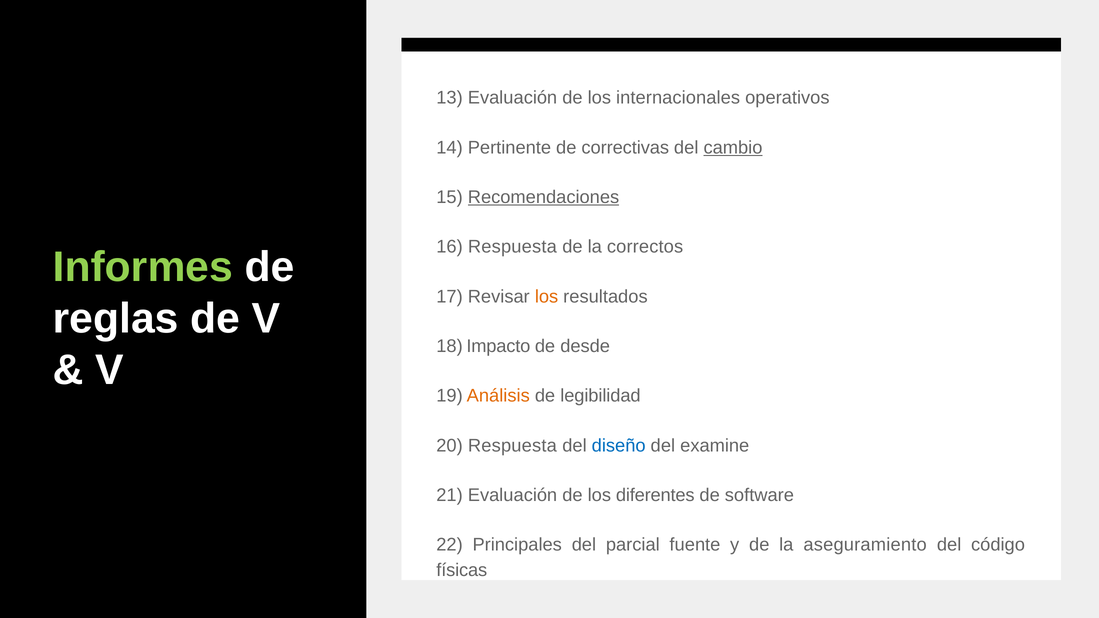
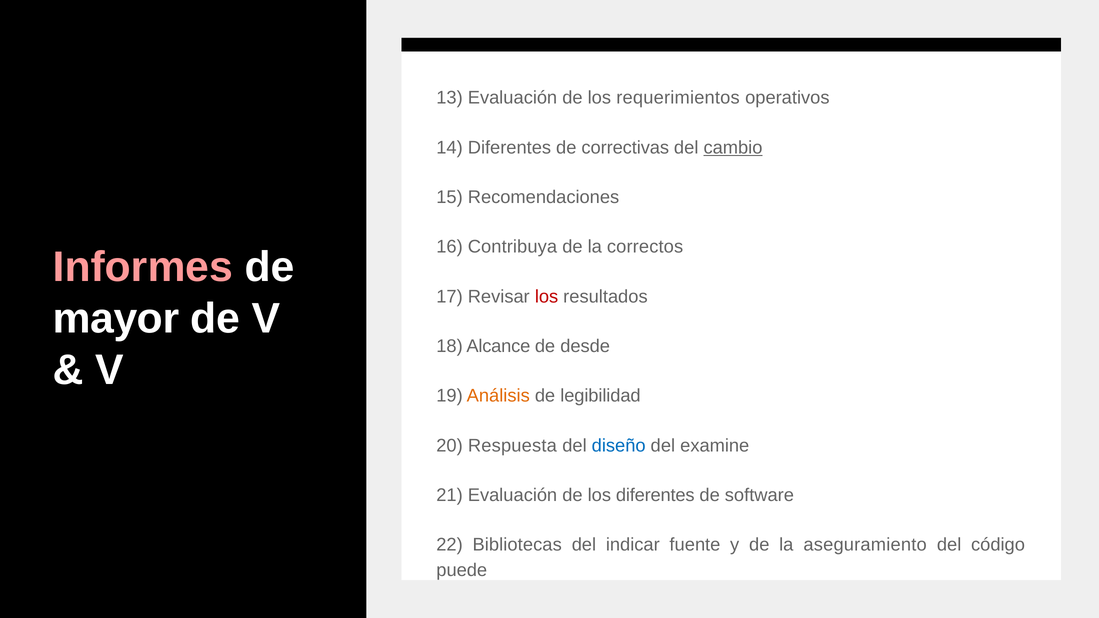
internacionales: internacionales -> requerimientos
14 Pertinente: Pertinente -> Diferentes
Recomendaciones underline: present -> none
16 Respuesta: Respuesta -> Contribuya
Informes colour: light green -> pink
los at (547, 297) colour: orange -> red
reglas: reglas -> mayor
Impacto: Impacto -> Alcance
Principales: Principales -> Bibliotecas
parcial: parcial -> indicar
físicas: físicas -> puede
